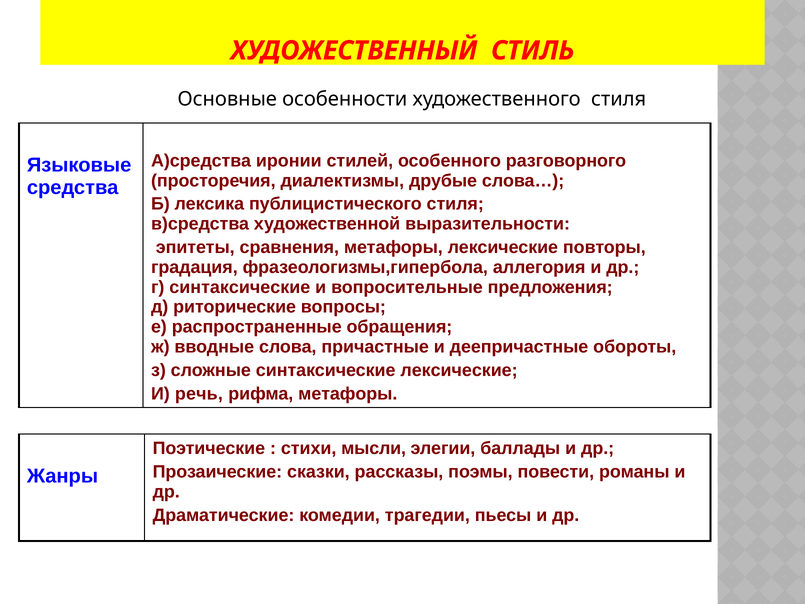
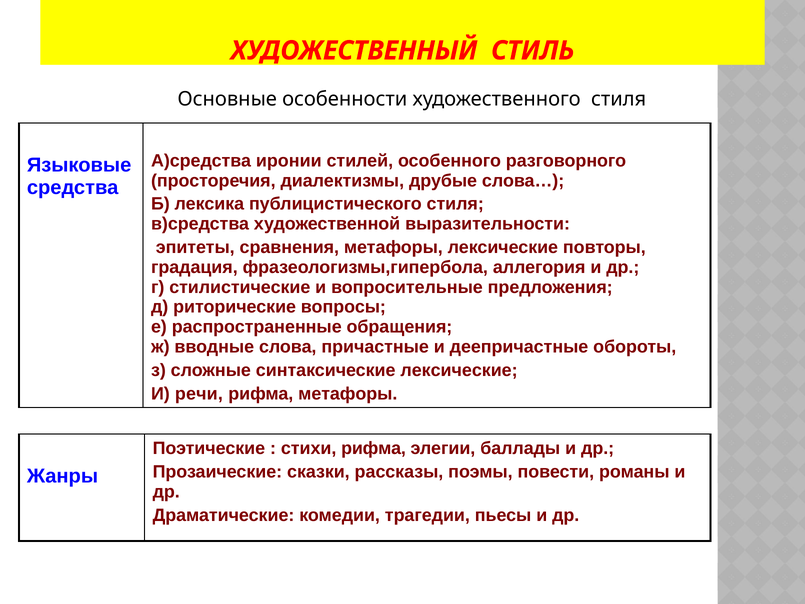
г синтаксические: синтаксические -> стилистические
речь: речь -> речи
стихи мысли: мысли -> рифма
